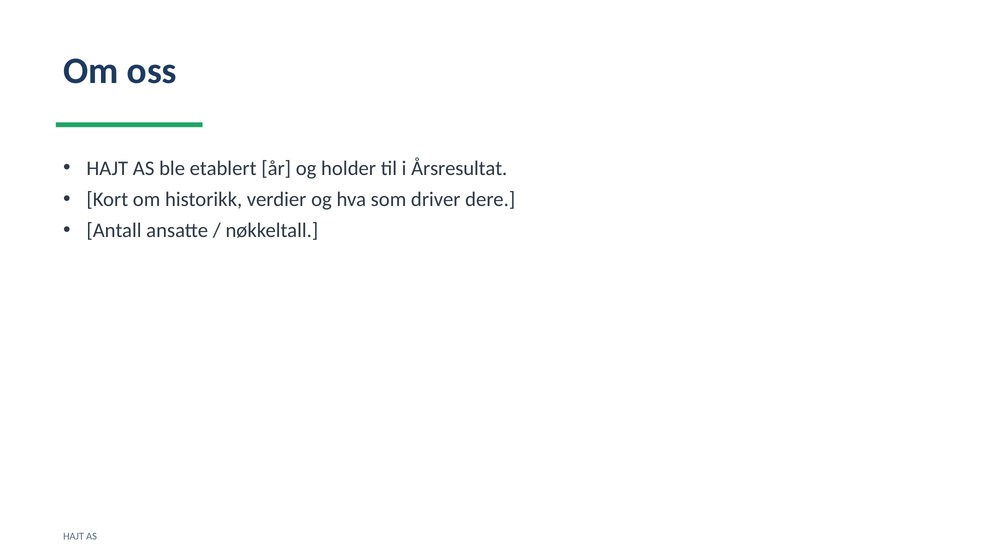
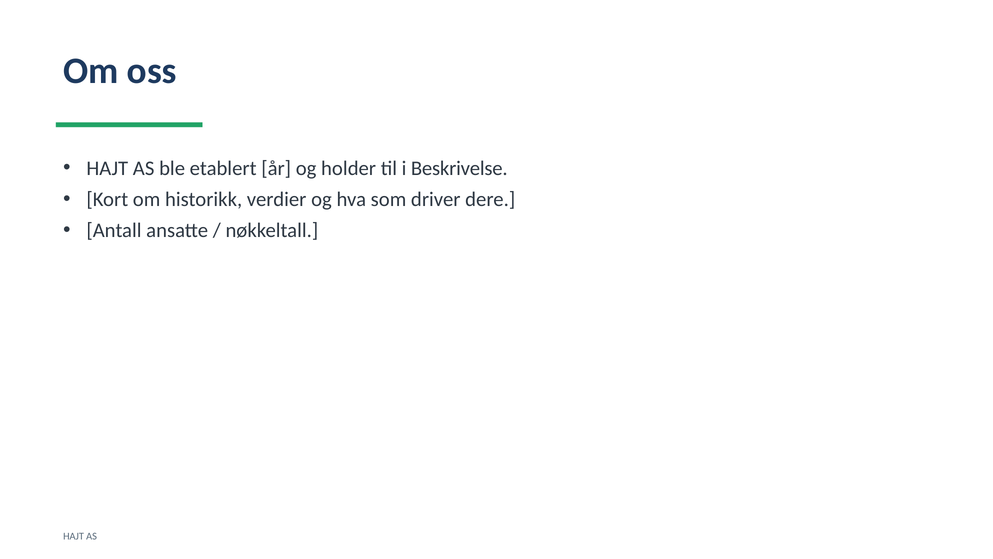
Årsresultat: Årsresultat -> Beskrivelse
